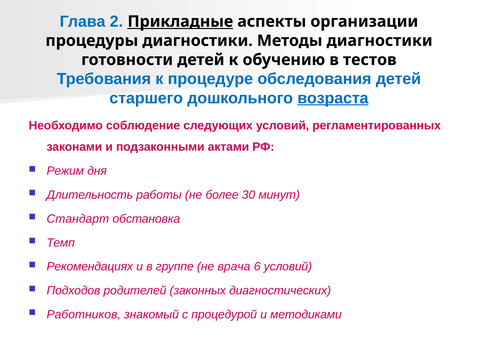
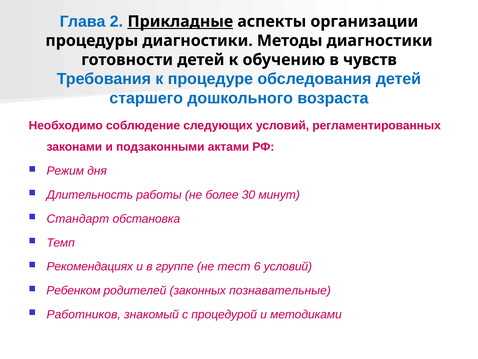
тестов: тестов -> чувств
возраста underline: present -> none
врача: врача -> тест
Подходов: Подходов -> Ребенком
диагностических: диагностических -> познавательные
